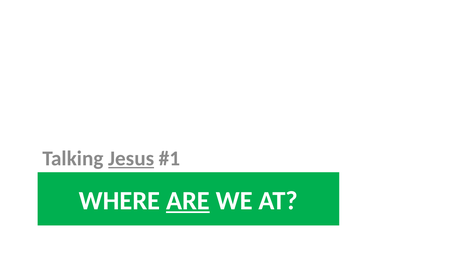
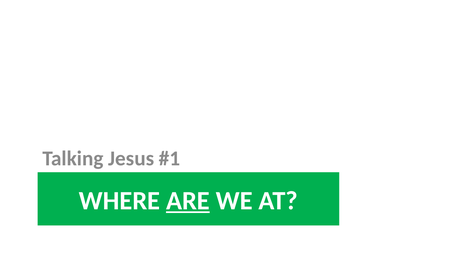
Jesus underline: present -> none
